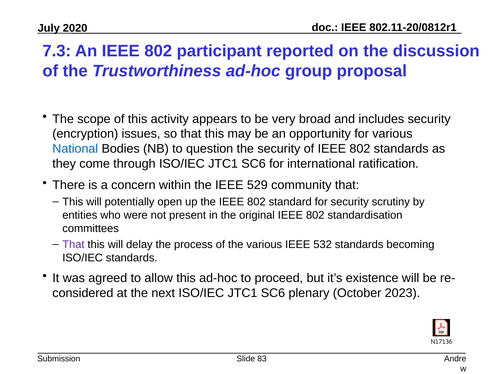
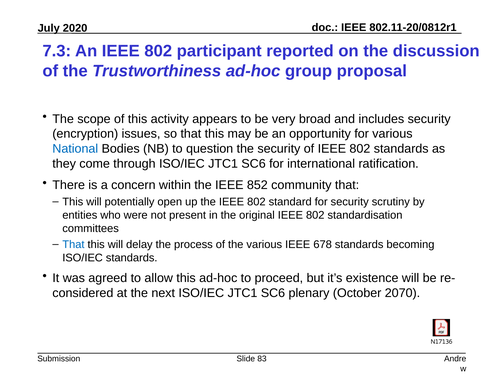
529: 529 -> 852
That at (73, 245) colour: purple -> blue
532: 532 -> 678
2023: 2023 -> 2070
